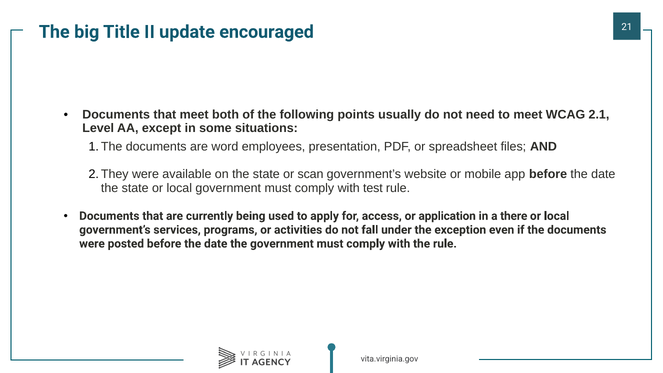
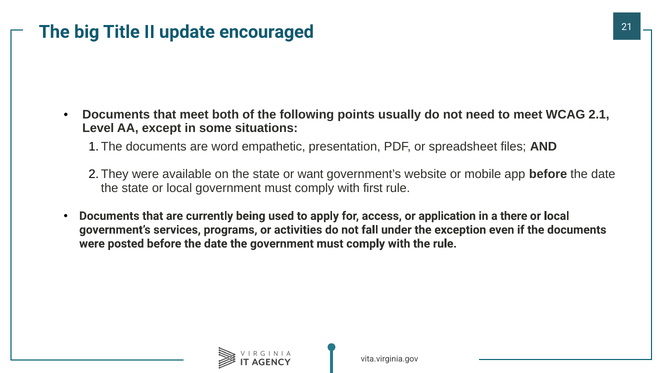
employees: employees -> empathetic
scan: scan -> want
test: test -> first
